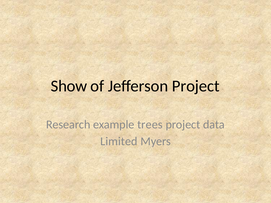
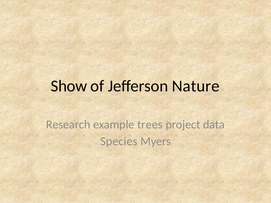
Jefferson Project: Project -> Nature
Limited: Limited -> Species
